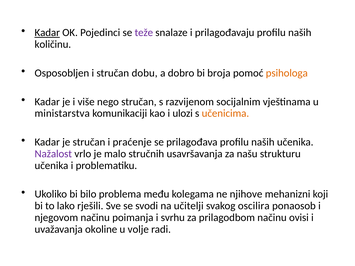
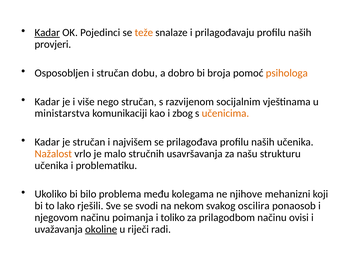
teže colour: purple -> orange
količinu: količinu -> provjeri
ulozi: ulozi -> zbog
praćenje: praćenje -> najvišem
Nažalost colour: purple -> orange
učitelji: učitelji -> nekom
svrhu: svrhu -> toliko
okoline underline: none -> present
volje: volje -> riječi
